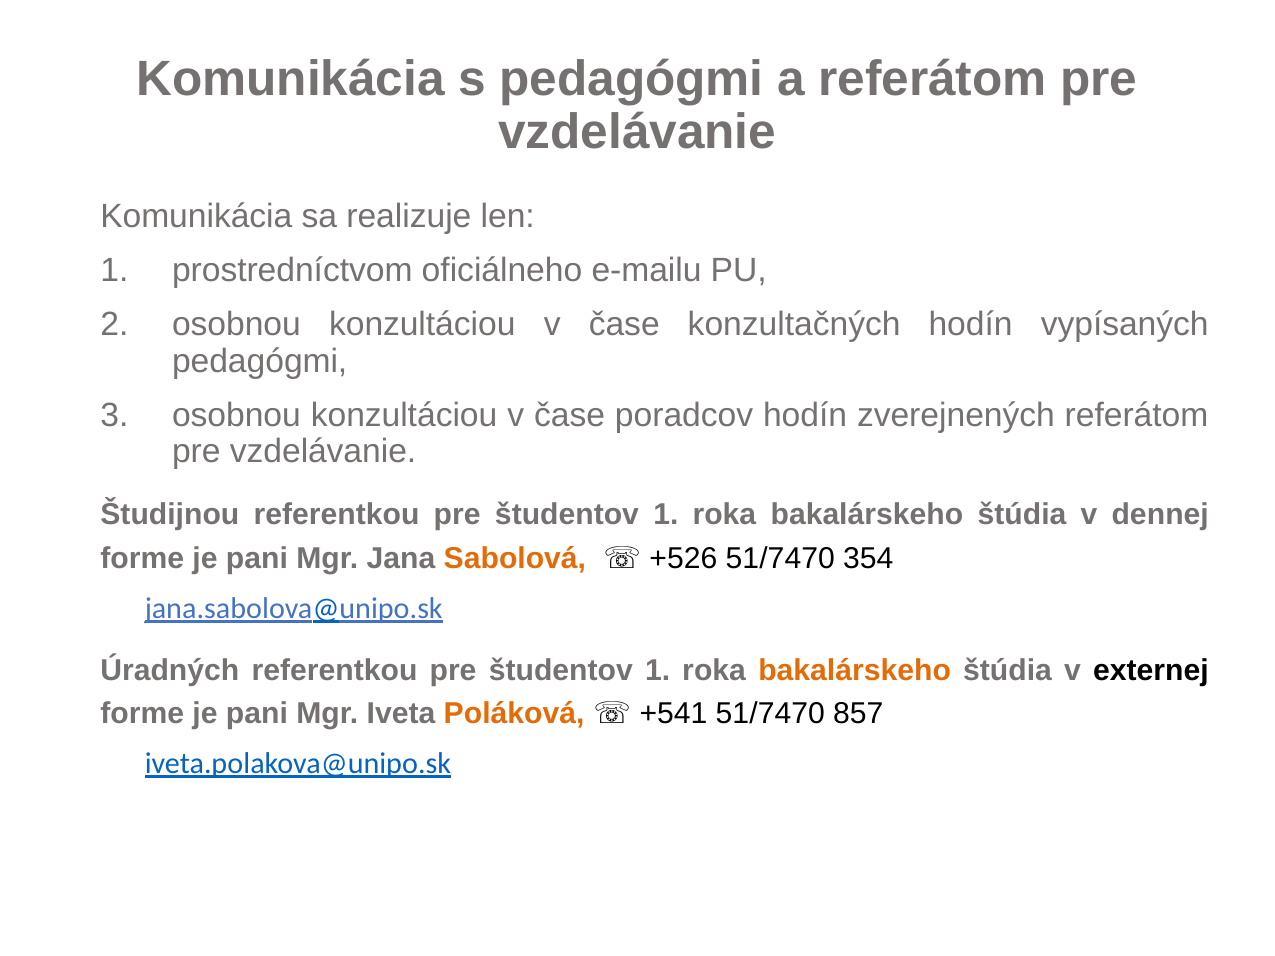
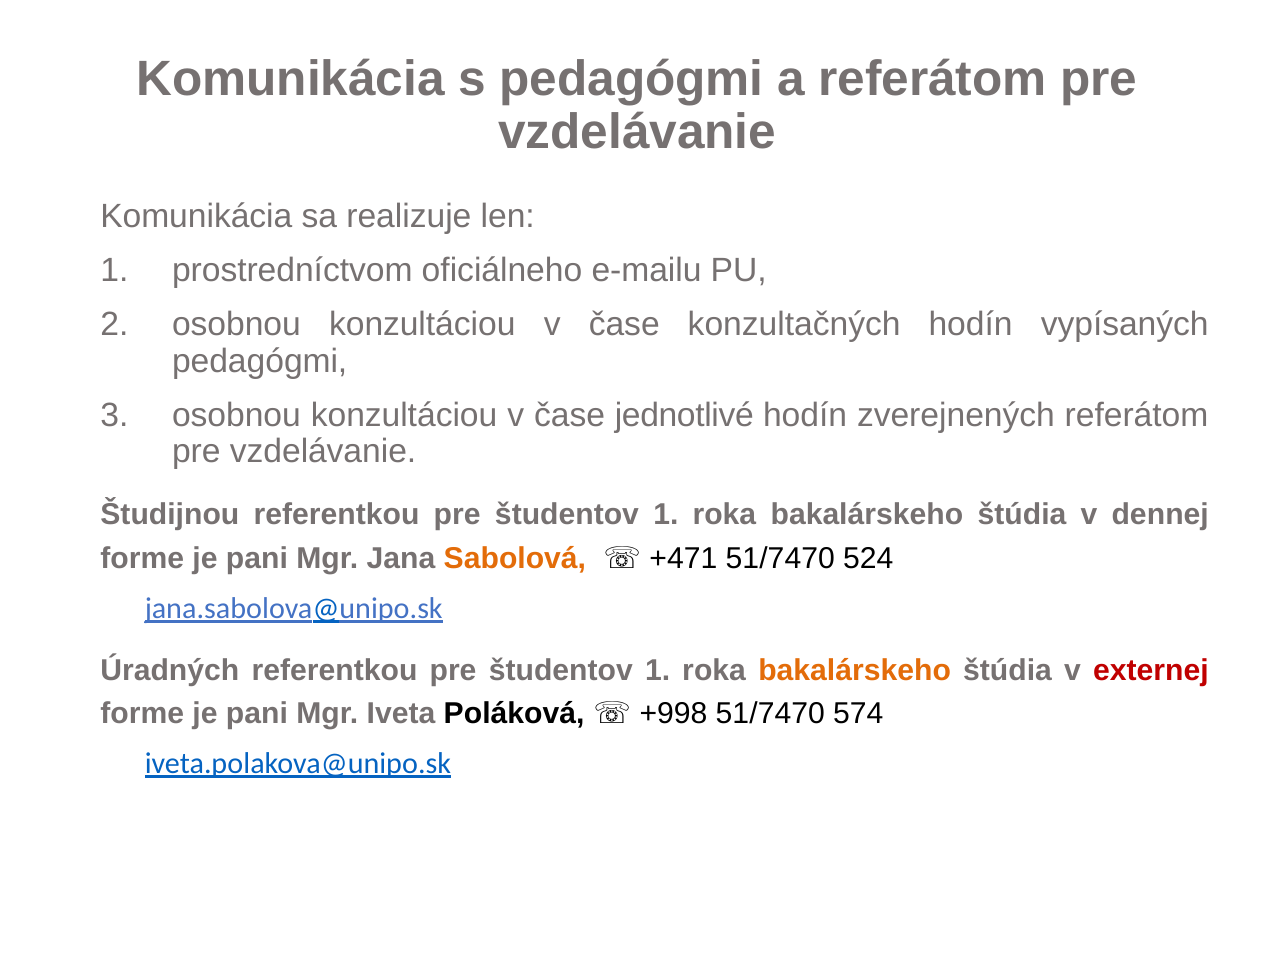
poradcov: poradcov -> jednotlivé
+526: +526 -> +471
354: 354 -> 524
externej colour: black -> red
Poláková colour: orange -> black
+541: +541 -> +998
857: 857 -> 574
